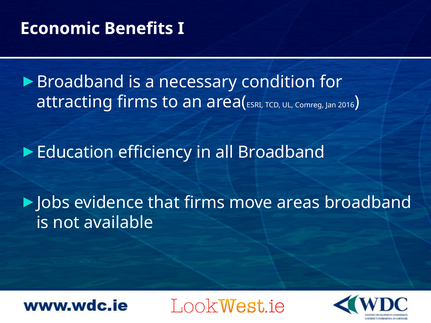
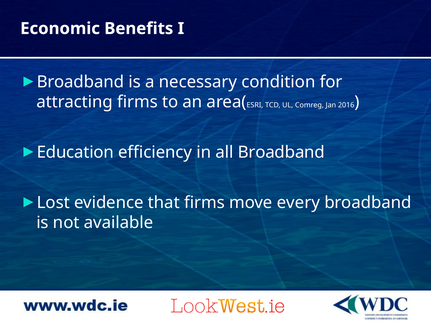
Jobs: Jobs -> Lost
areas: areas -> every
